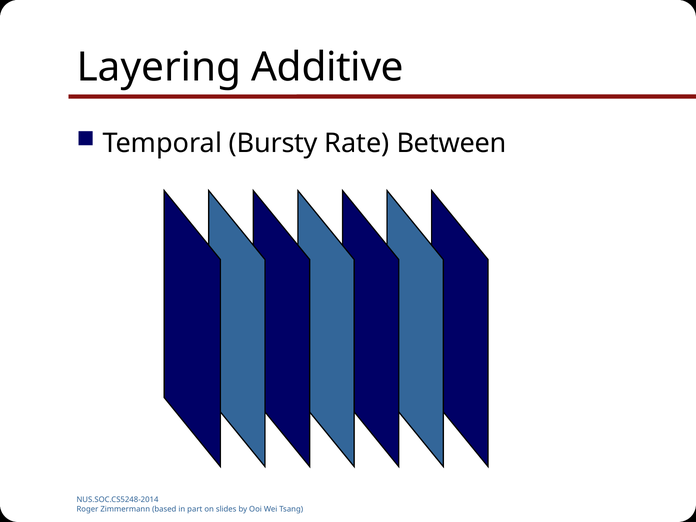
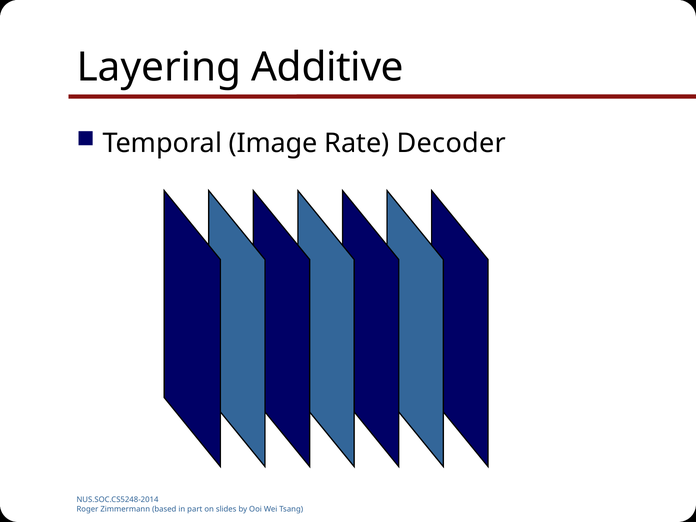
Bursty: Bursty -> Image
Between: Between -> Decoder
